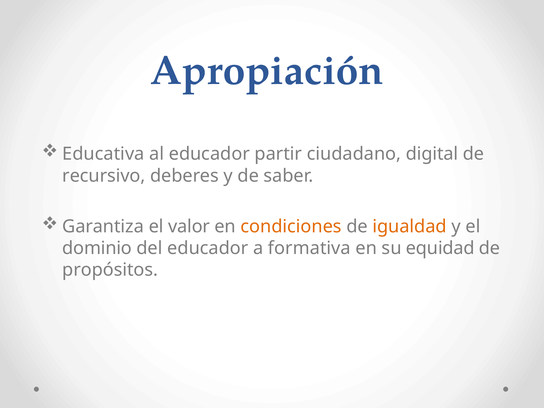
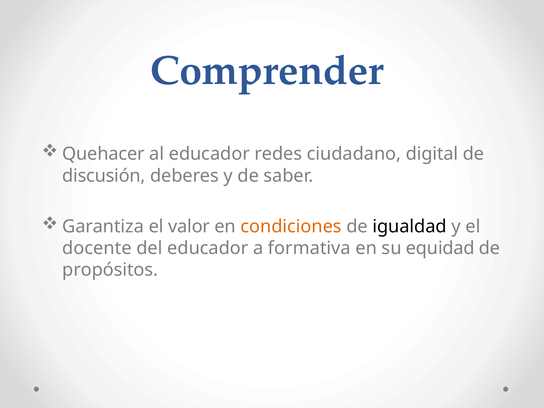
Apropiación: Apropiación -> Comprender
Educativa: Educativa -> Quehacer
partir: partir -> redes
recursivo: recursivo -> discusión
igualdad colour: orange -> black
dominio: dominio -> docente
